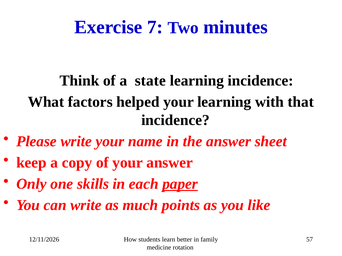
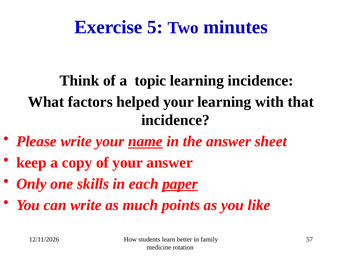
7: 7 -> 5
state: state -> topic
name underline: none -> present
